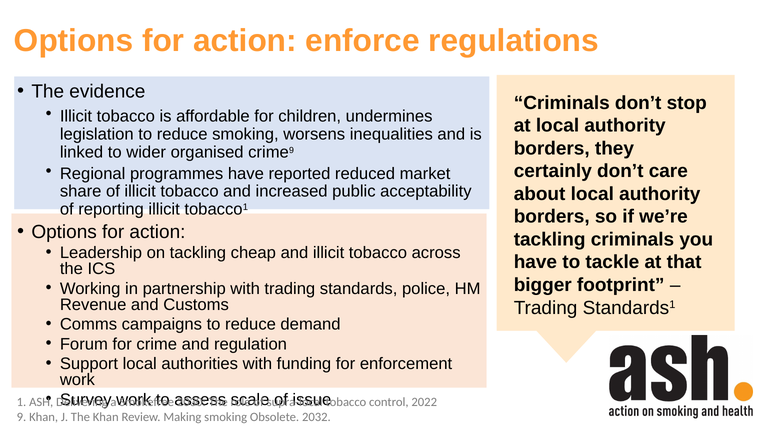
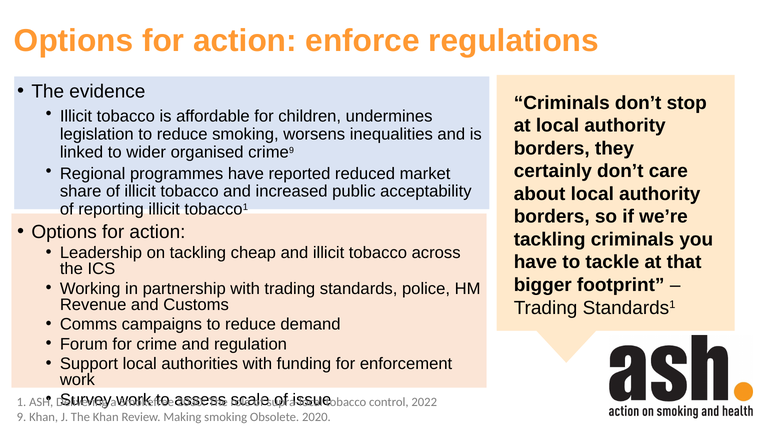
2032: 2032 -> 2020
